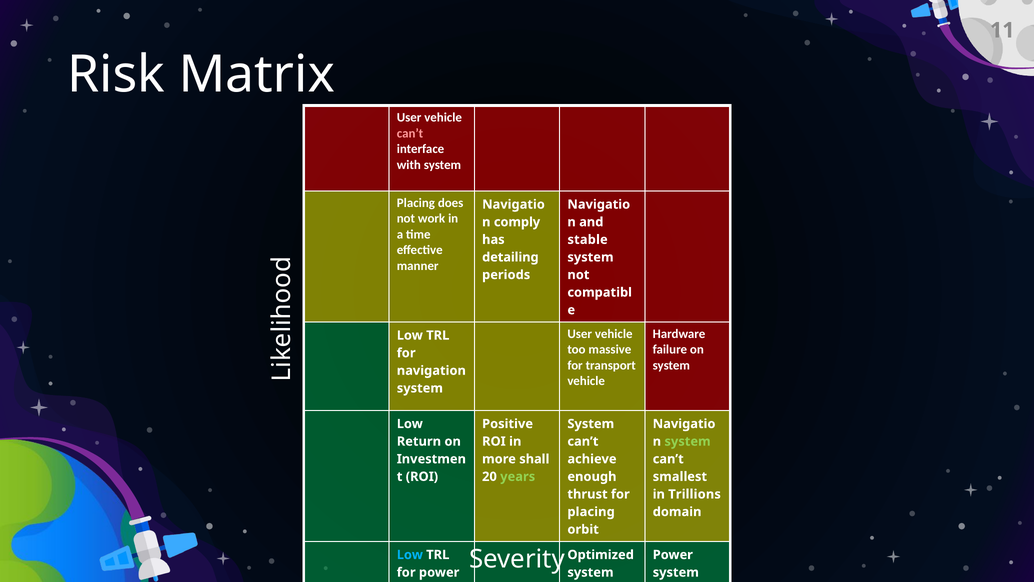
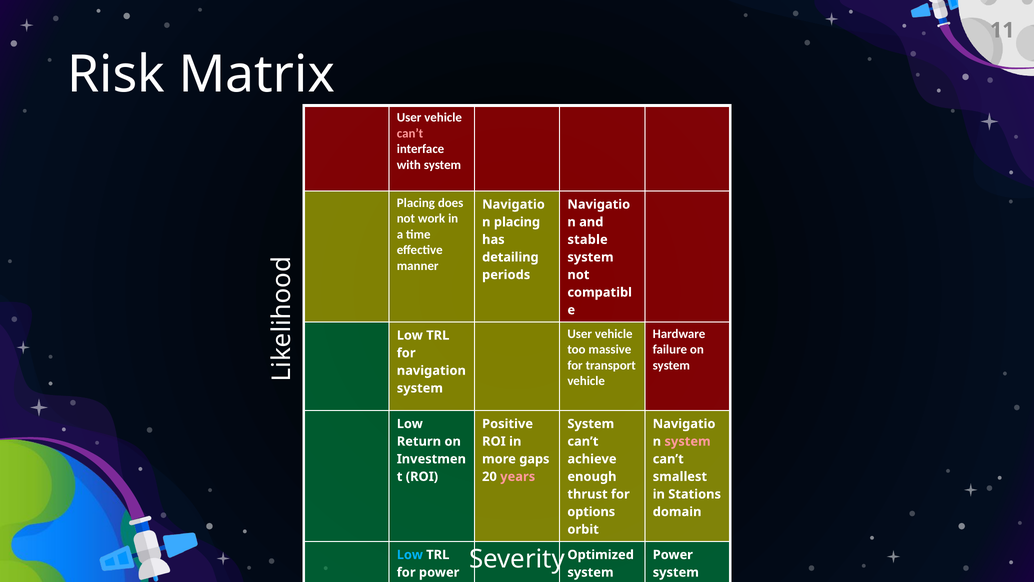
comply at (517, 222): comply -> placing
system at (688, 441) colour: light green -> pink
shall: shall -> gaps
years colour: light green -> pink
Trillions: Trillions -> Stations
placing at (591, 512): placing -> options
